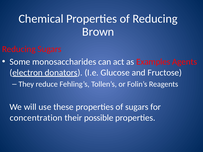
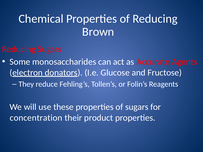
Examples: Examples -> Accurate
possible: possible -> product
